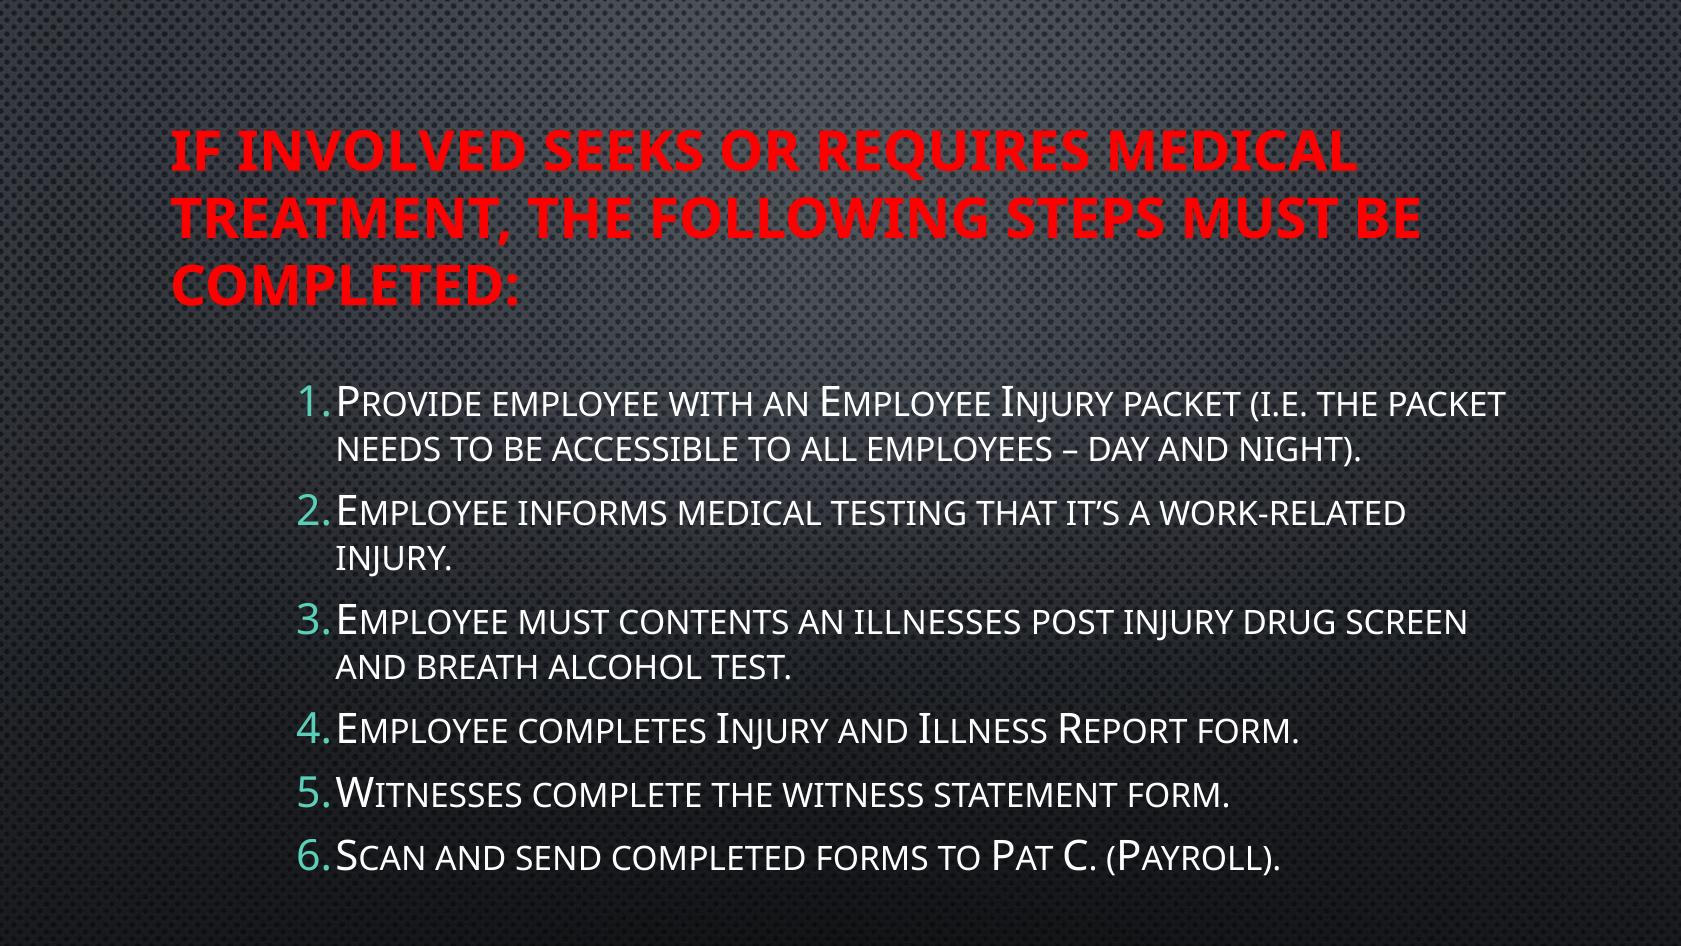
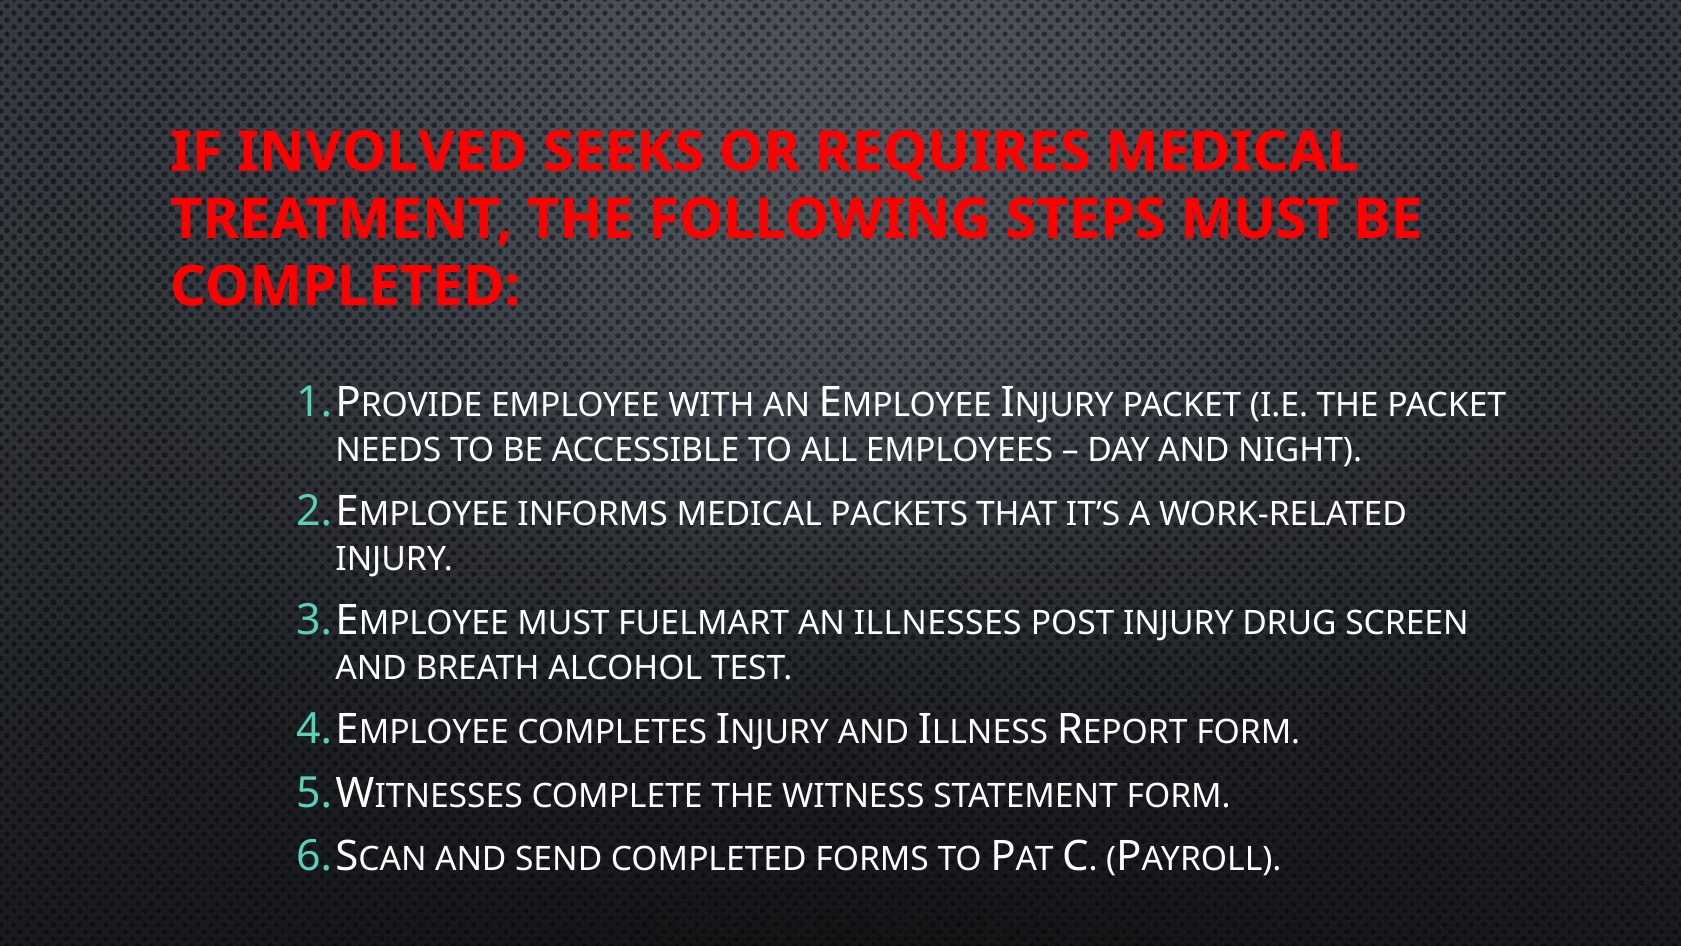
TESTING: TESTING -> PACKETS
CONTENTS: CONTENTS -> FUELMART
